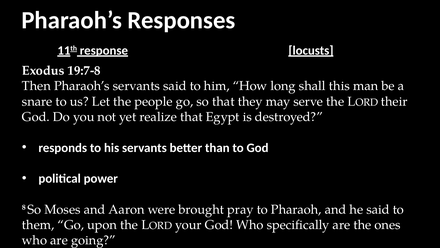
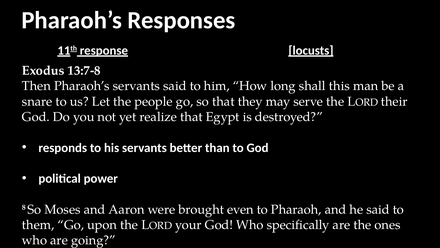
19:7-8: 19:7-8 -> 13:7-8
pray: pray -> even
